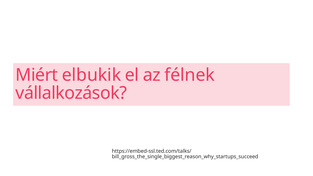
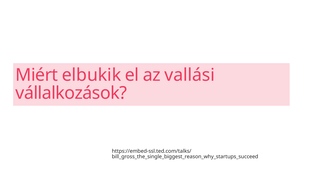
félnek: félnek -> vallási
